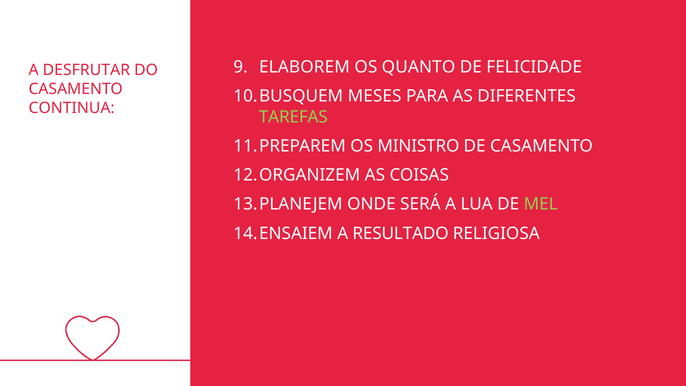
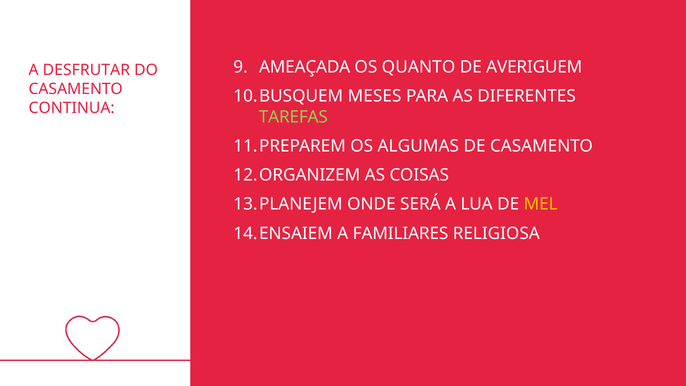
ELABOREM: ELABOREM -> AMEAÇADA
FELICIDADE: FELICIDADE -> AVERIGUEM
MINISTRO: MINISTRO -> ALGUMAS
MEL colour: light green -> yellow
RESULTADO: RESULTADO -> FAMILIARES
